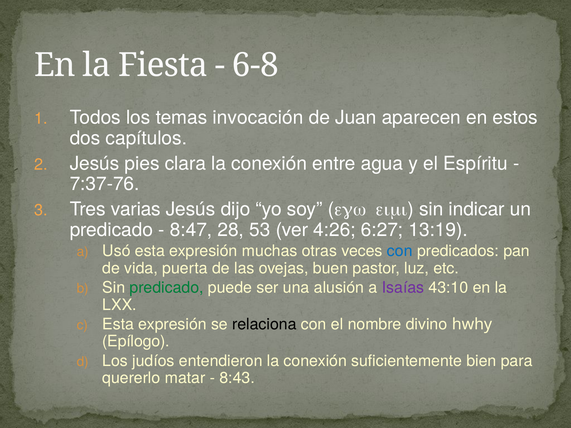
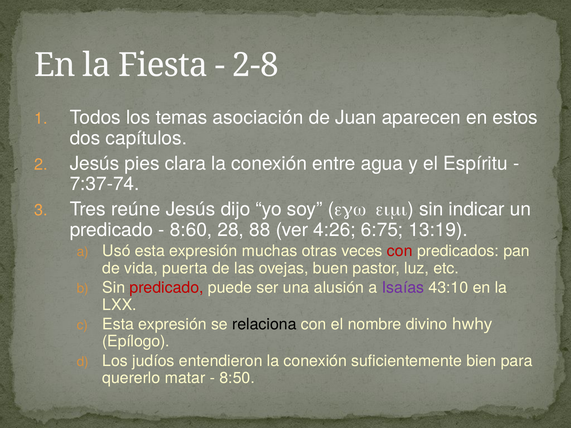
6-8: 6-8 -> 2-8
invocación: invocación -> asociación
7:37-76: 7:37-76 -> 7:37-74
varias: varias -> reúne
8:47: 8:47 -> 8:60
53: 53 -> 88
6:27: 6:27 -> 6:75
con at (400, 251) colour: blue -> red
predicado at (167, 288) colour: green -> red
8:43: 8:43 -> 8:50
